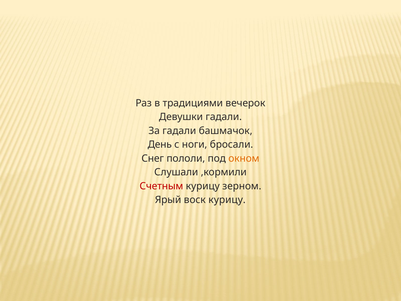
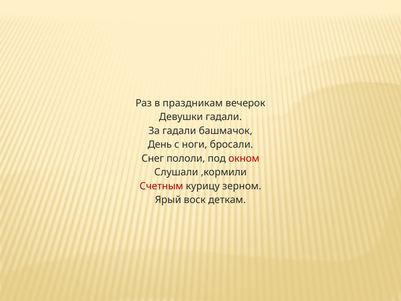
традициями: традициями -> праздникам
окном colour: orange -> red
воск курицу: курицу -> деткам
